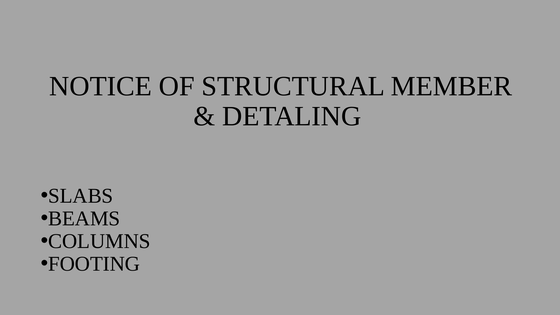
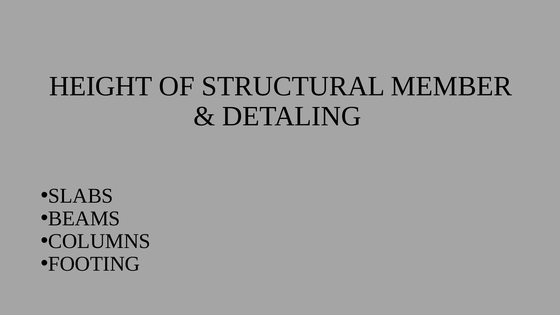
NOTICE: NOTICE -> HEIGHT
